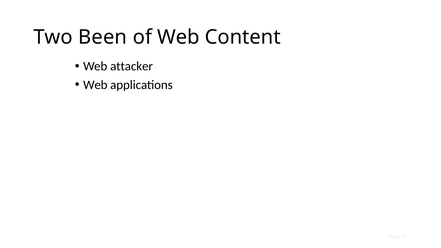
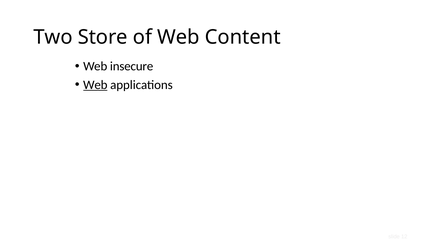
Been: Been -> Store
attacker: attacker -> insecure
Web at (95, 85) underline: none -> present
